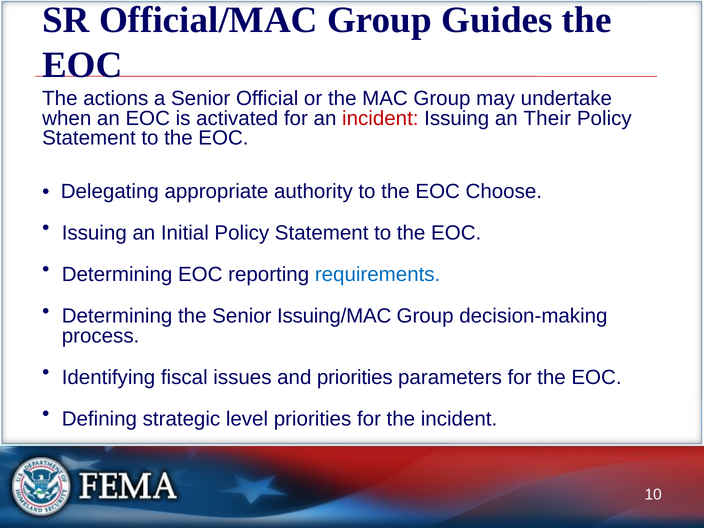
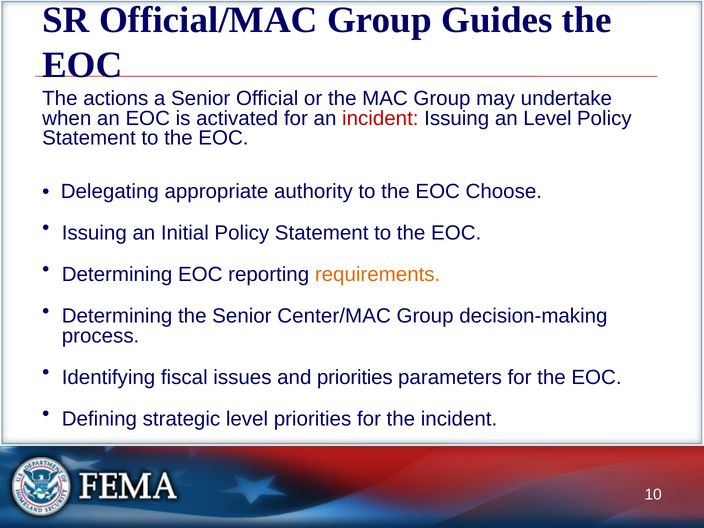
an Their: Their -> Level
requirements colour: blue -> orange
Issuing/MAC: Issuing/MAC -> Center/MAC
